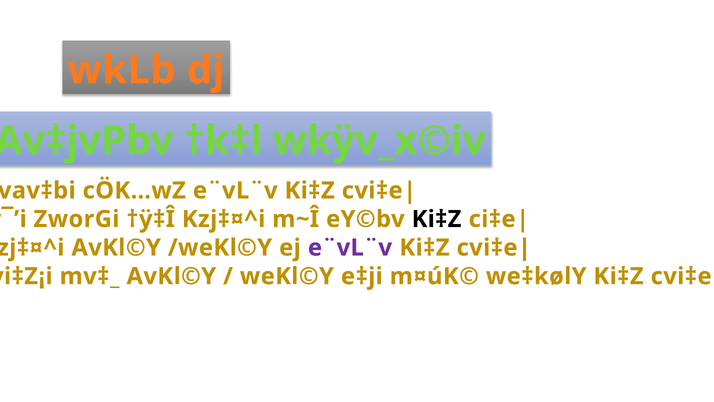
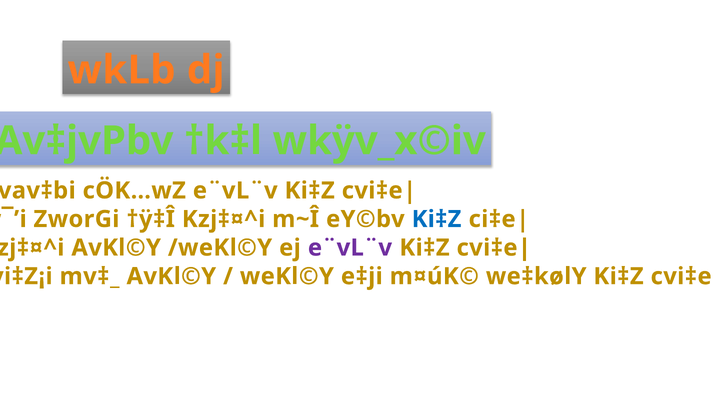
Ki‡Z at (437, 219) colour: black -> blue
